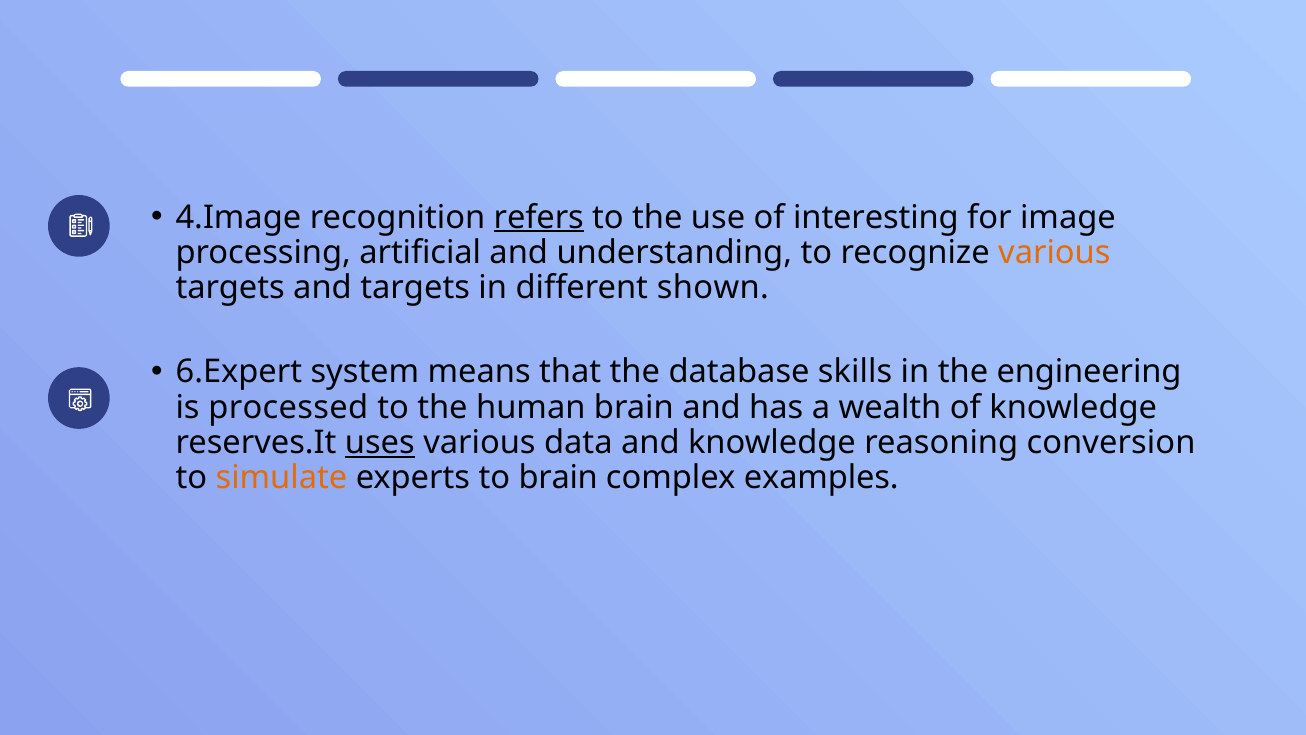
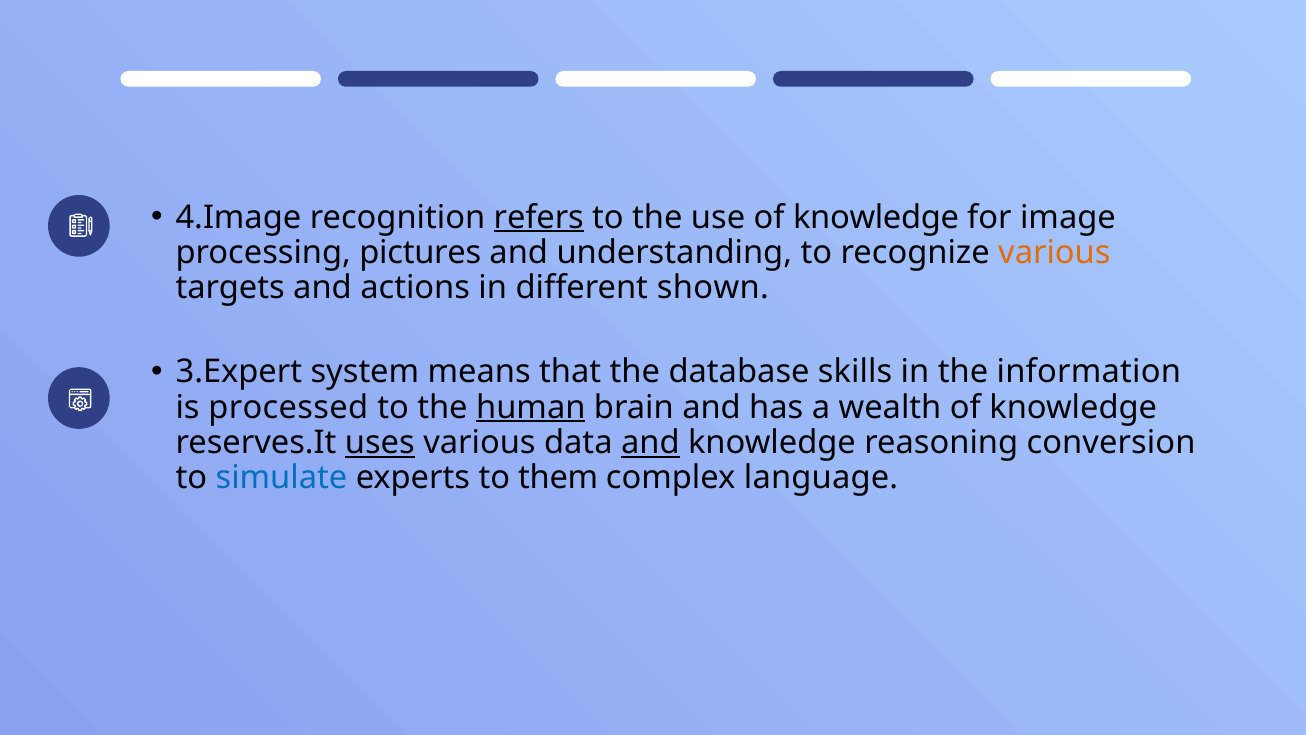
use of interesting: interesting -> knowledge
artificial: artificial -> pictures
and targets: targets -> actions
6.Expert: 6.Expert -> 3.Expert
engineering: engineering -> information
human underline: none -> present
and at (650, 442) underline: none -> present
simulate colour: orange -> blue
to brain: brain -> them
examples: examples -> language
